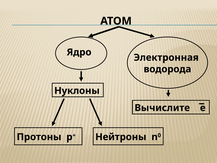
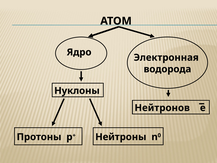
Вычислите: Вычислите -> Нейтронов
